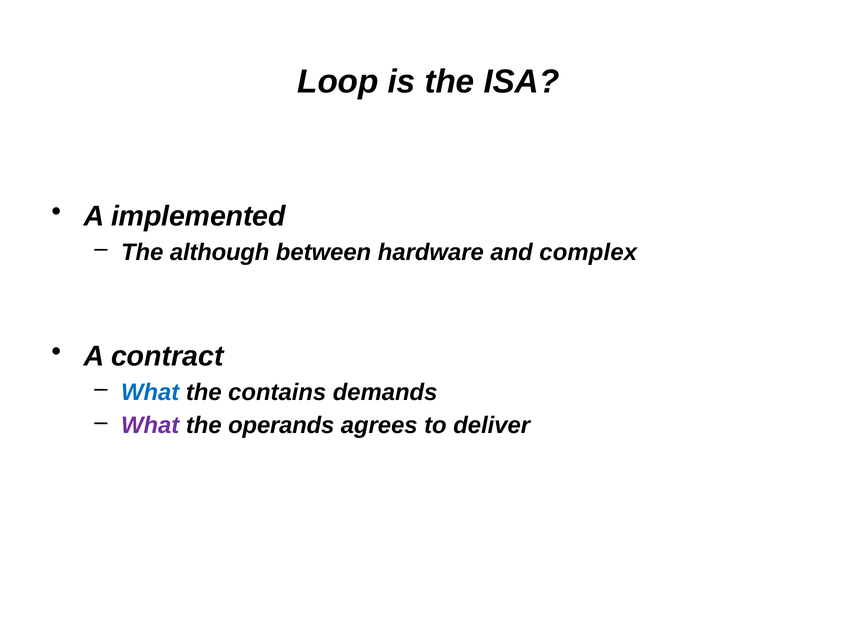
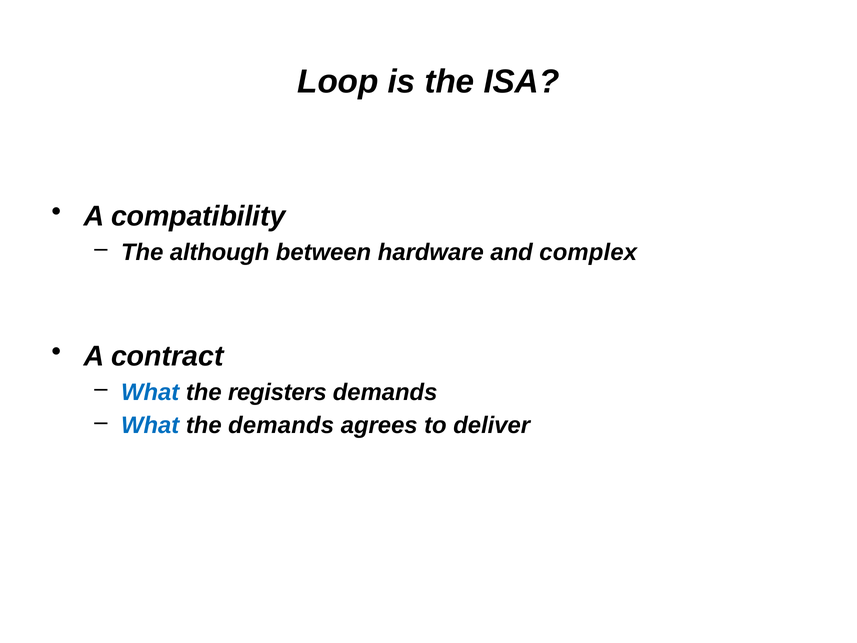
implemented: implemented -> compatibility
contains: contains -> registers
What at (150, 425) colour: purple -> blue
the operands: operands -> demands
